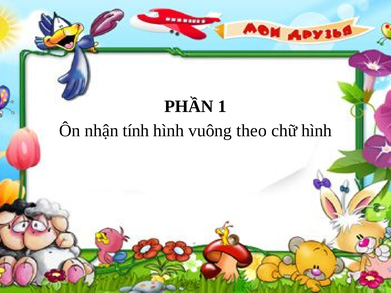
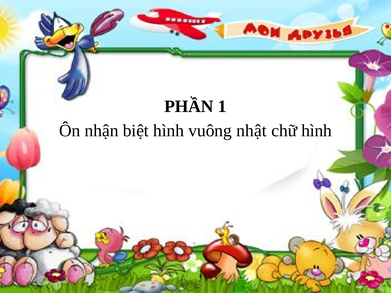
tính: tính -> biệt
theo: theo -> nhật
